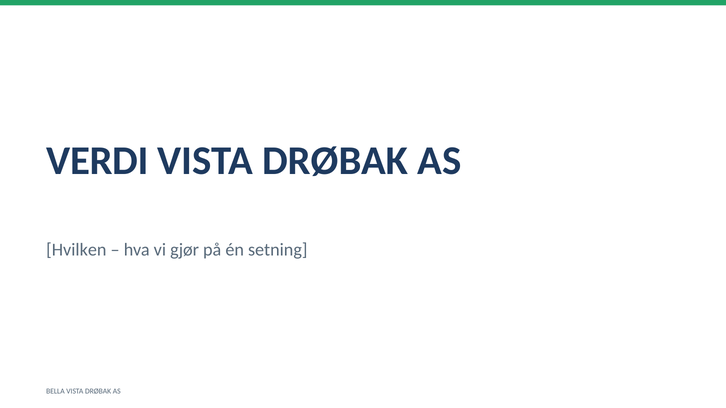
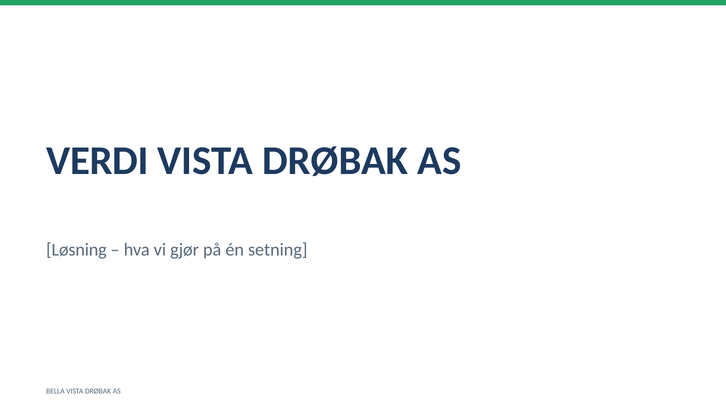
Hvilken: Hvilken -> Løsning
